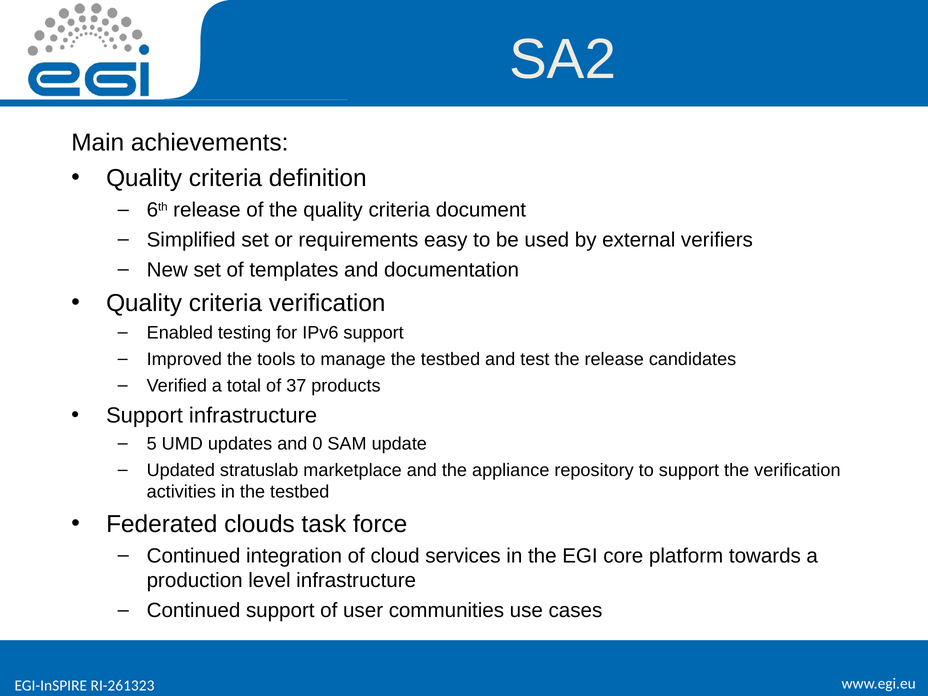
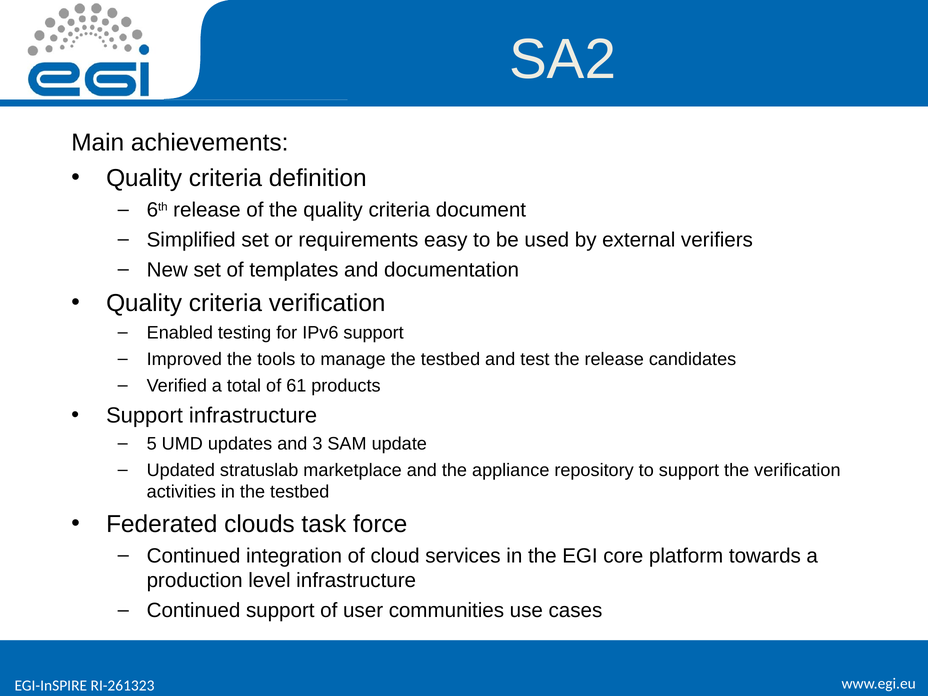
37: 37 -> 61
0: 0 -> 3
